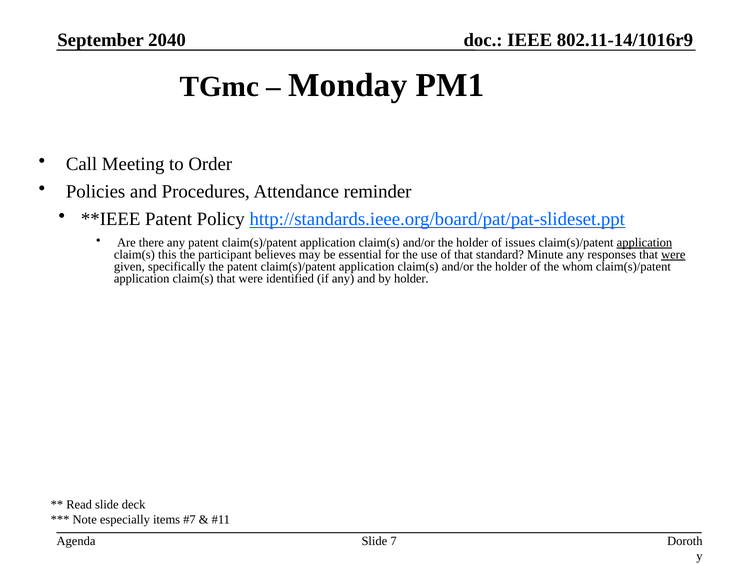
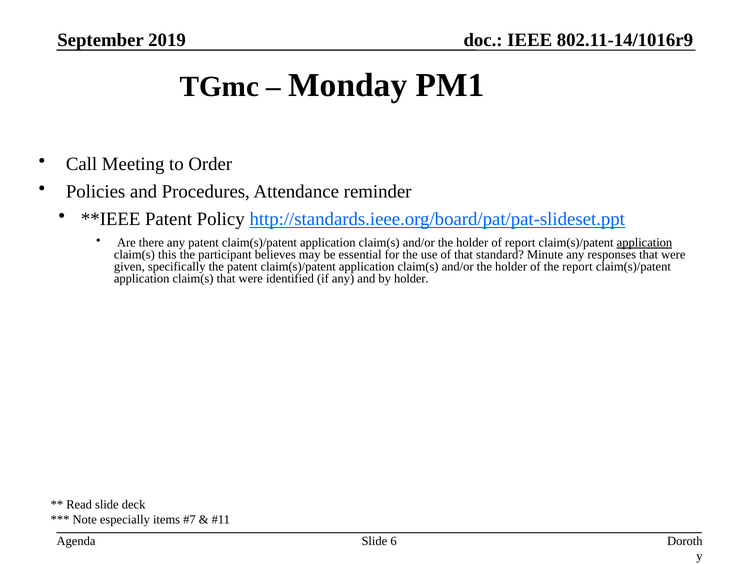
2040: 2040 -> 2019
of issues: issues -> report
were at (673, 255) underline: present -> none
the whom: whom -> report
7: 7 -> 6
